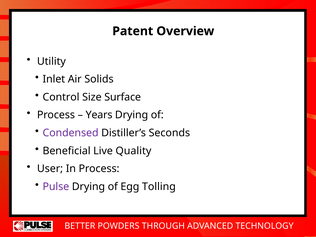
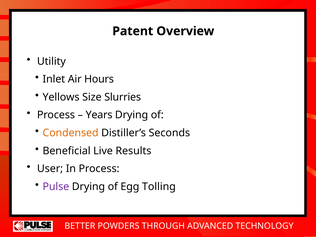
Solids: Solids -> Hours
Control: Control -> Yellows
Surface: Surface -> Slurries
Condensed colour: purple -> orange
Quality: Quality -> Results
